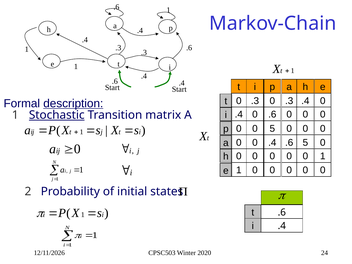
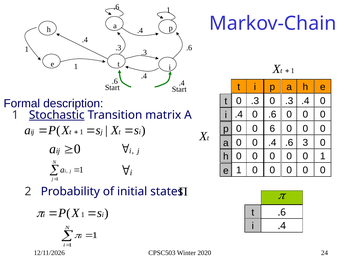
description underline: present -> none
0 5: 5 -> 6
.6 5: 5 -> 3
